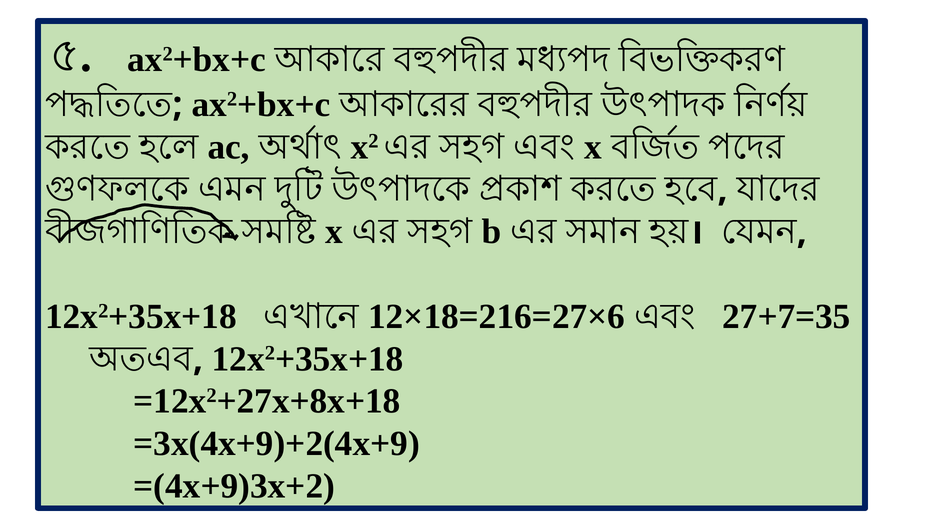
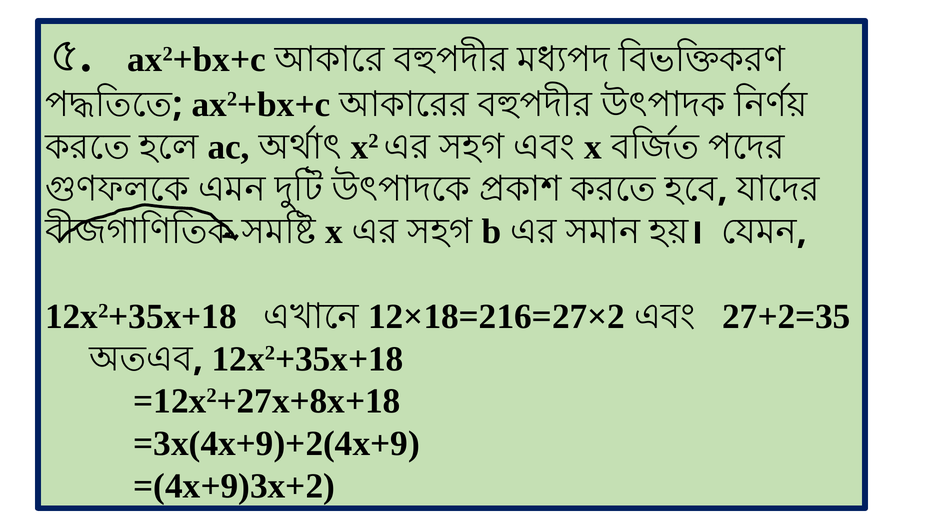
12×18=216=27×6: 12×18=216=27×6 -> 12×18=216=27×2
27+7=35: 27+7=35 -> 27+2=35
